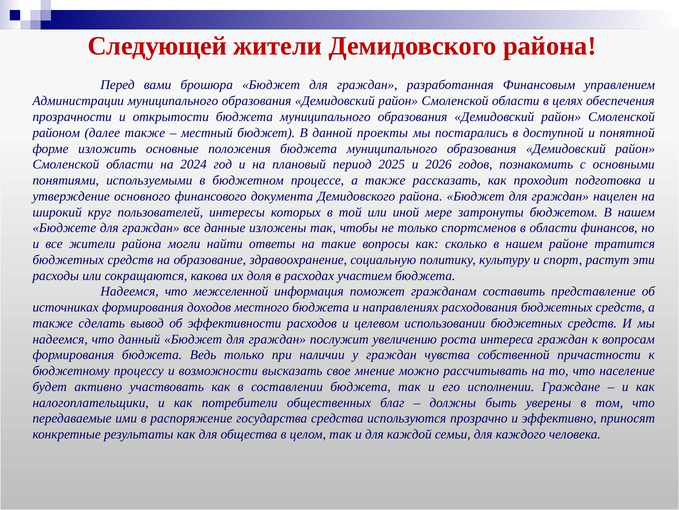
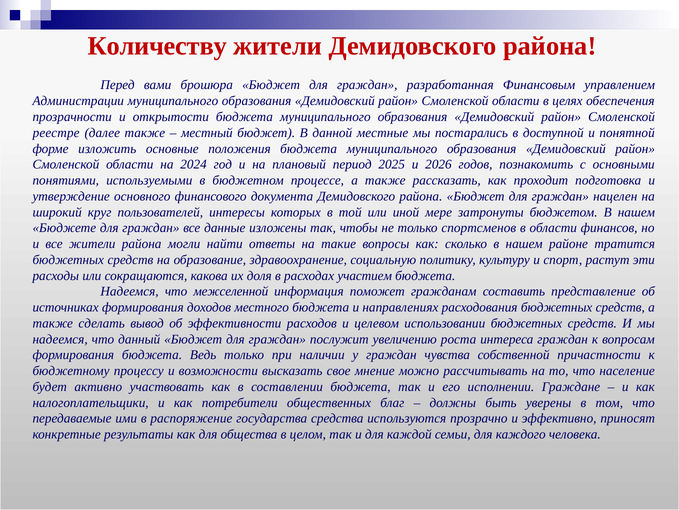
Следующей: Следующей -> Количеству
районом: районом -> реестре
проекты: проекты -> местные
